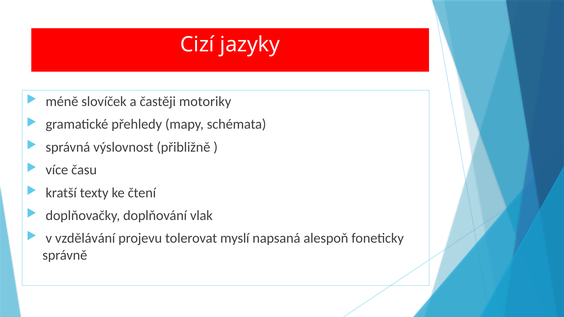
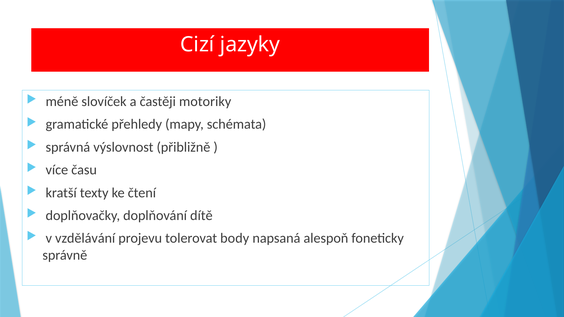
vlak: vlak -> dítě
myslí: myslí -> body
